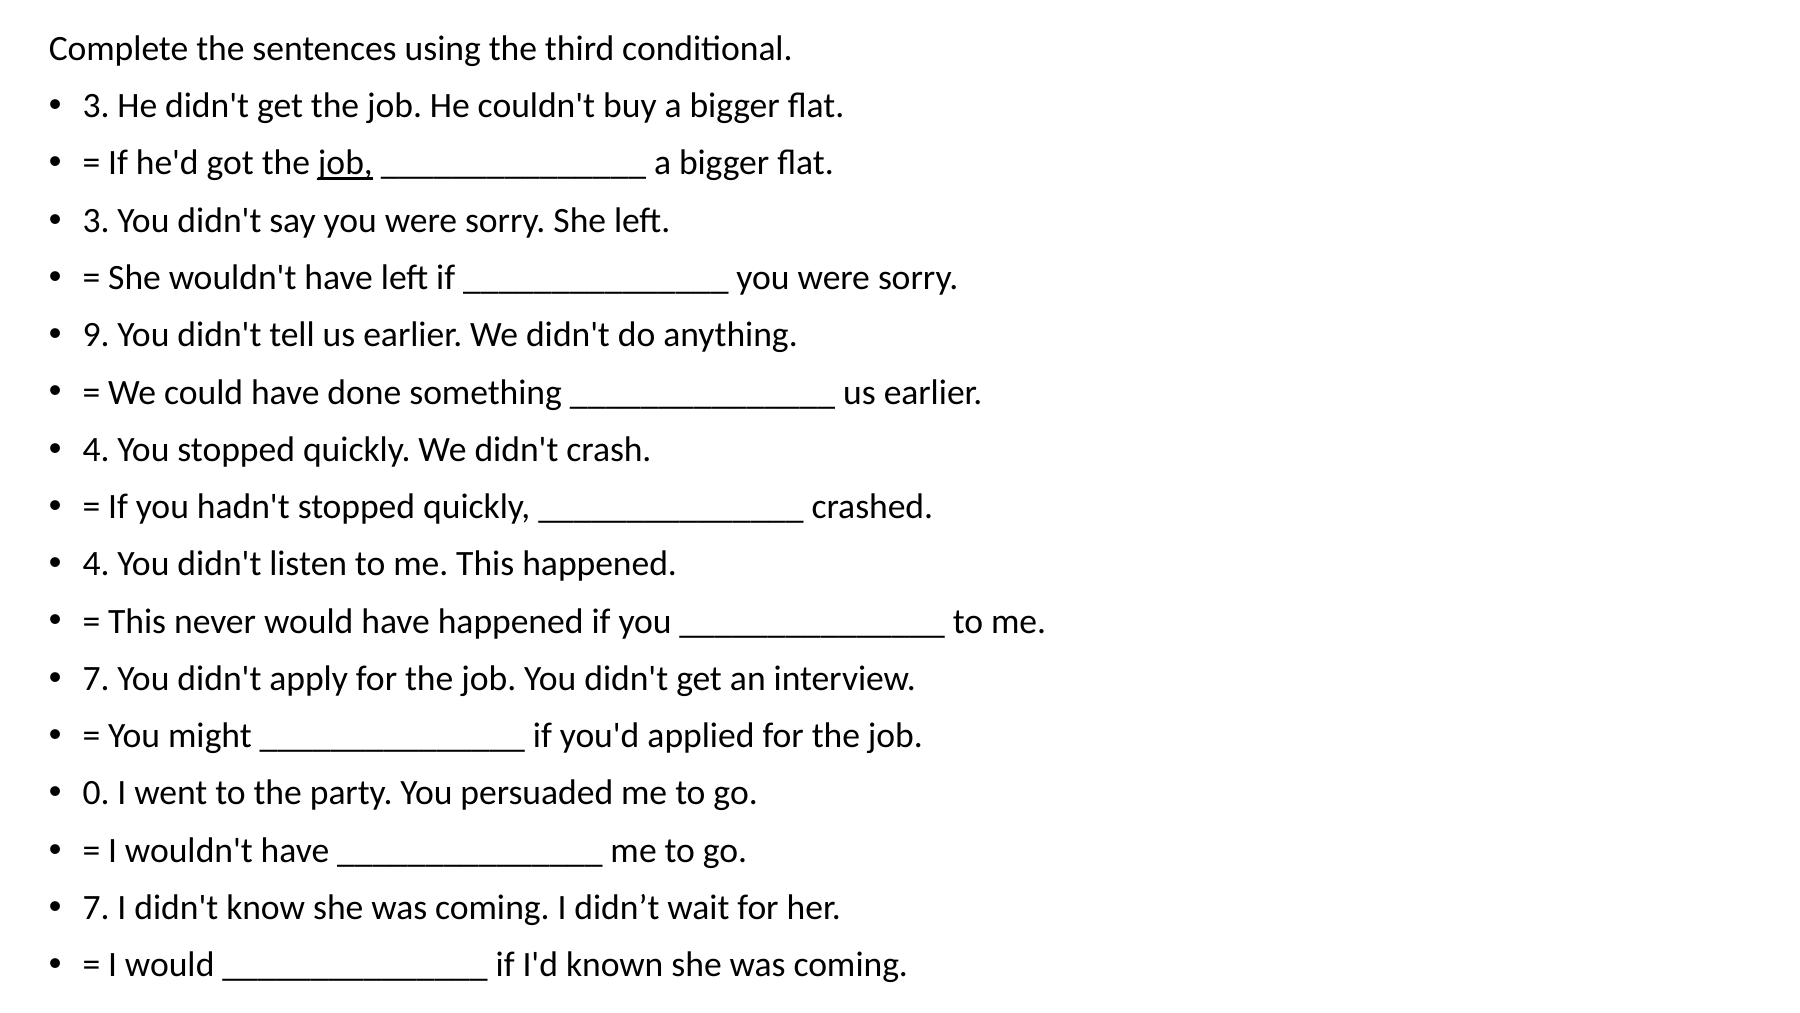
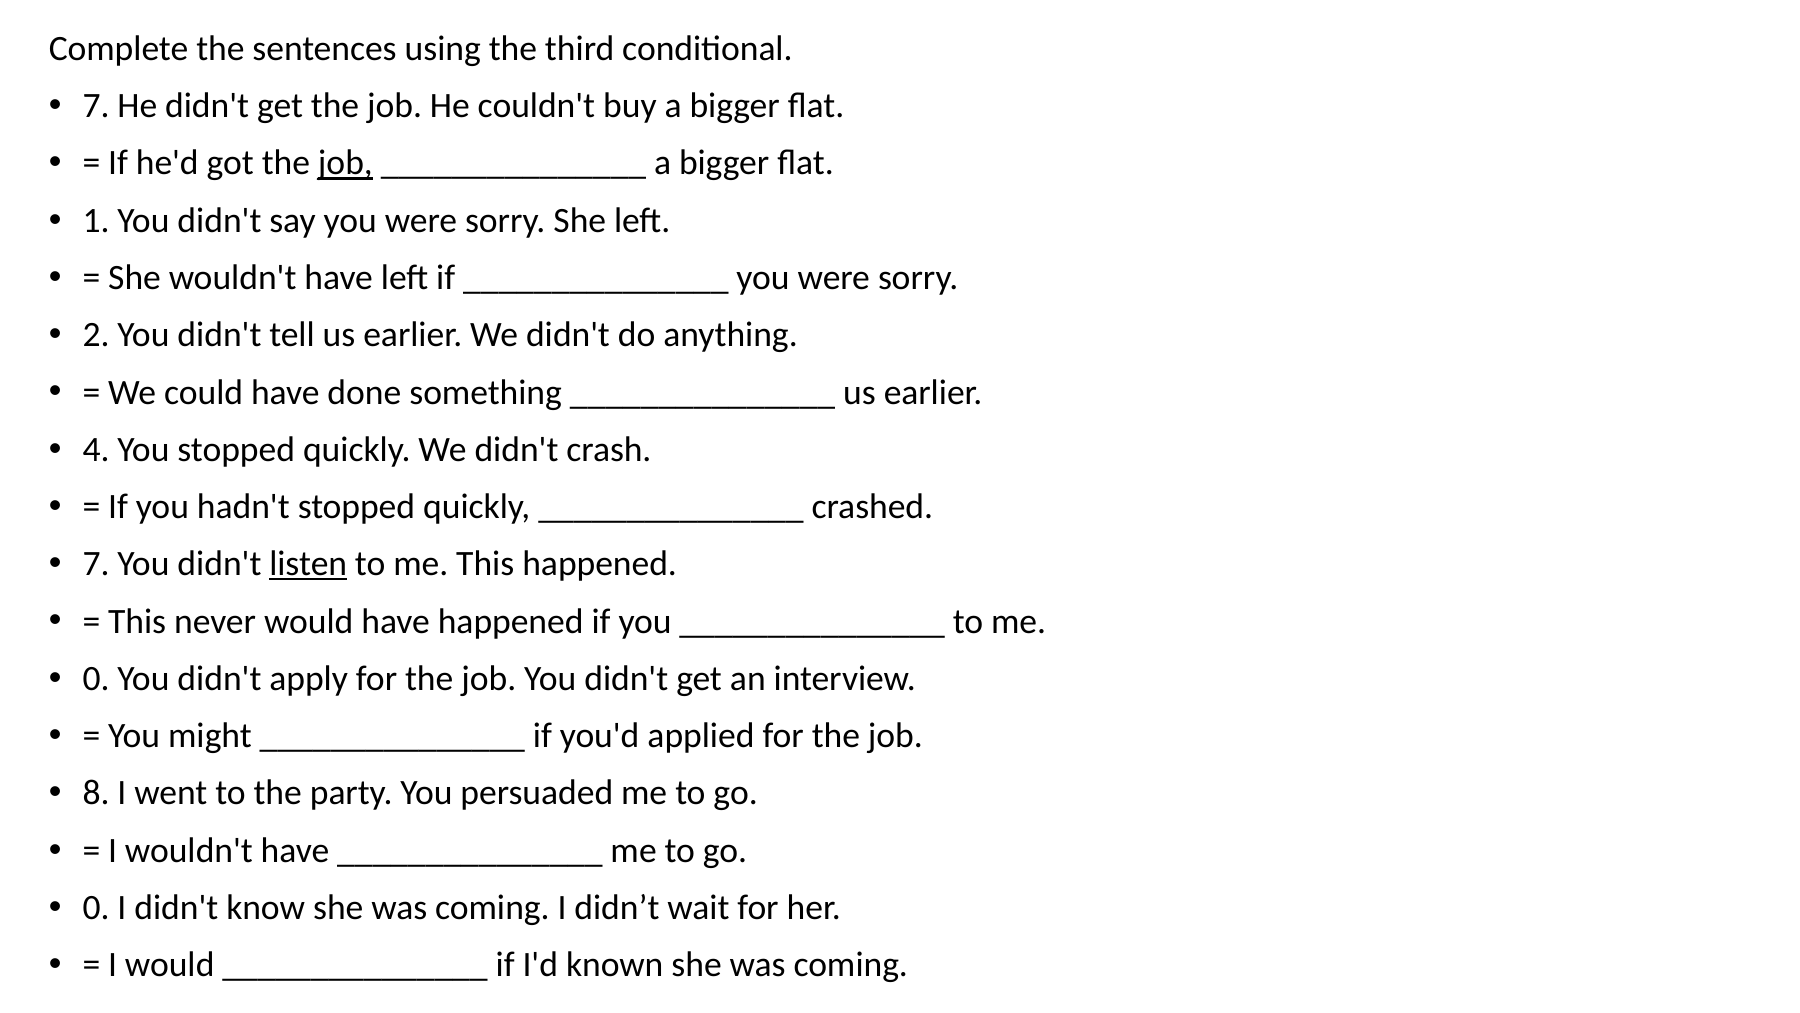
3 at (96, 106): 3 -> 7
3 at (96, 220): 3 -> 1
9: 9 -> 2
4 at (96, 564): 4 -> 7
listen underline: none -> present
7 at (96, 678): 7 -> 0
0: 0 -> 8
7 at (96, 907): 7 -> 0
